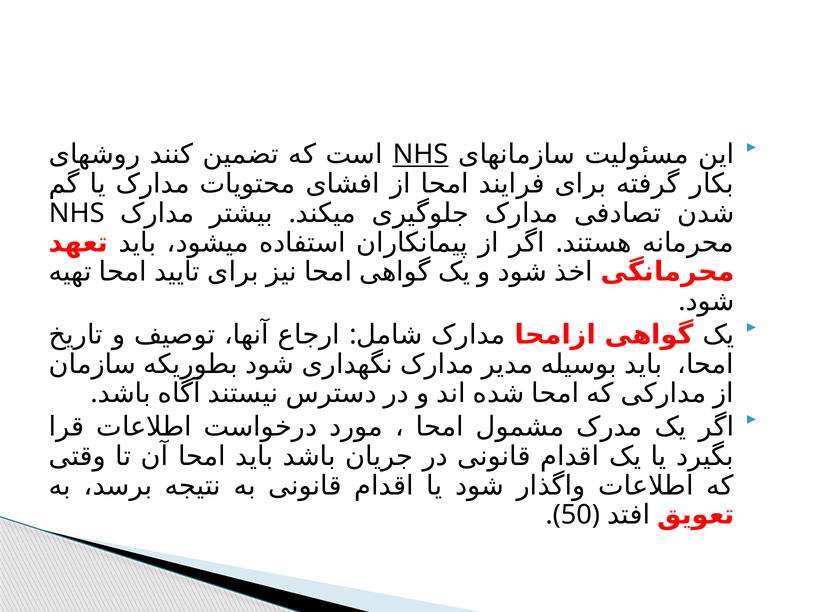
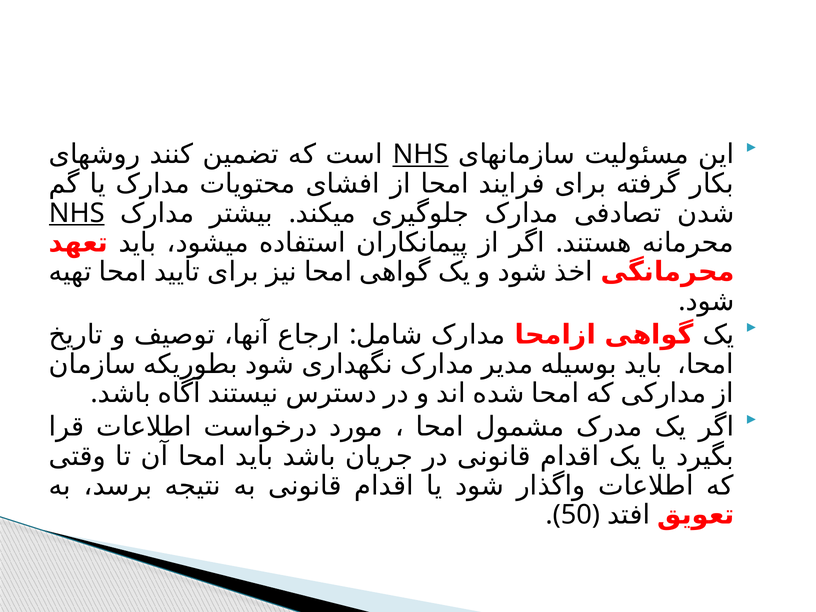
NHS at (77, 213) underline: none -> present
